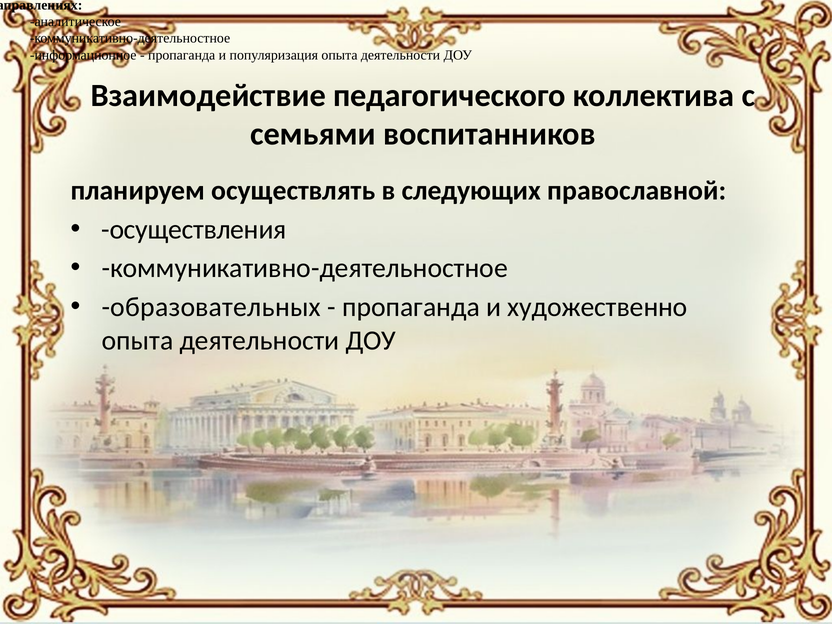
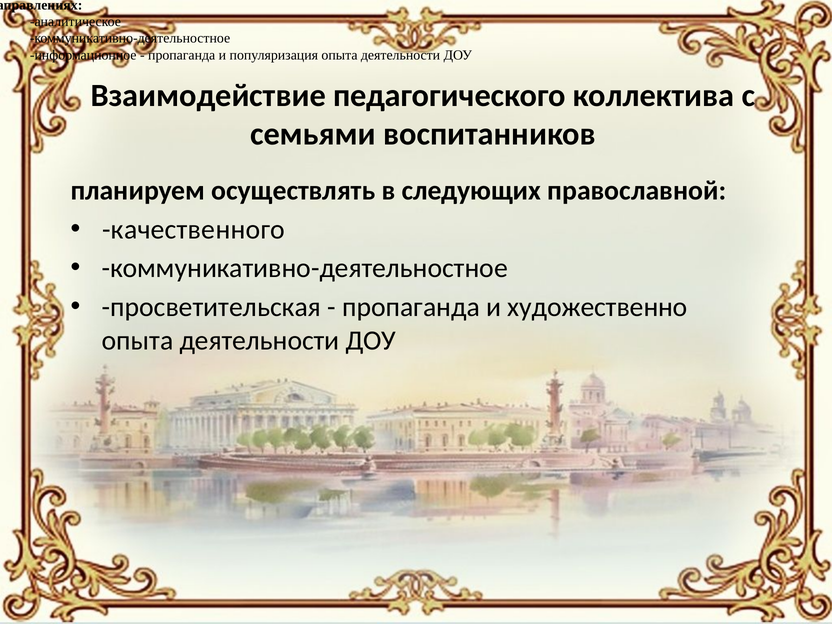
осуществления: осуществления -> качественного
образовательных: образовательных -> просветительская
